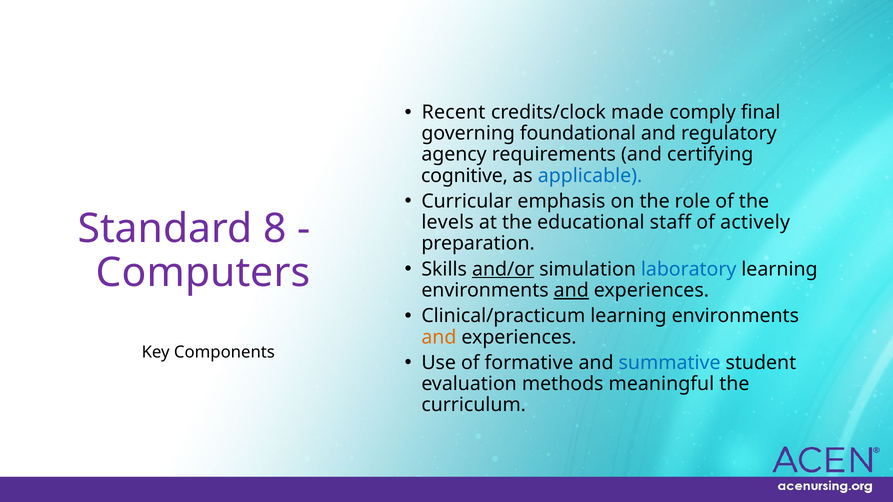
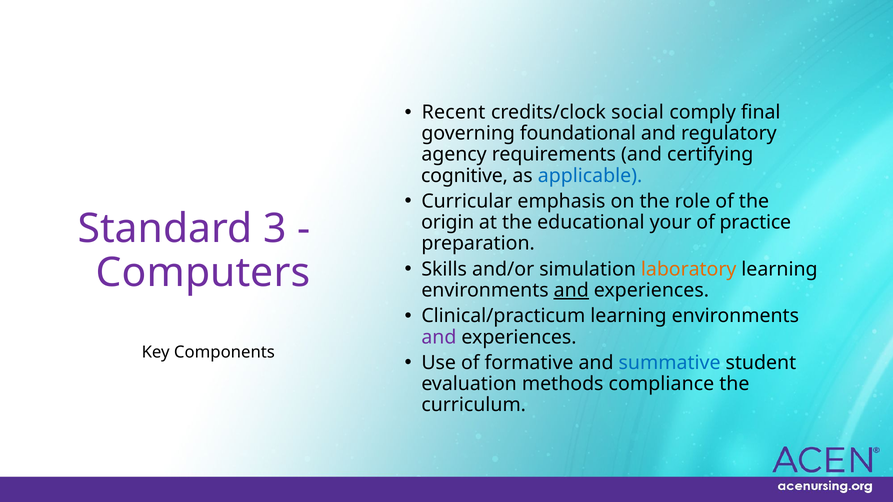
made: made -> social
levels: levels -> origin
staff: staff -> your
actively: actively -> practice
8: 8 -> 3
and/or underline: present -> none
laboratory colour: blue -> orange
and at (439, 337) colour: orange -> purple
meaningful: meaningful -> compliance
